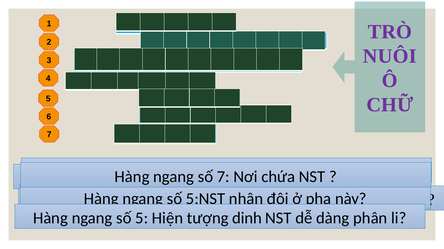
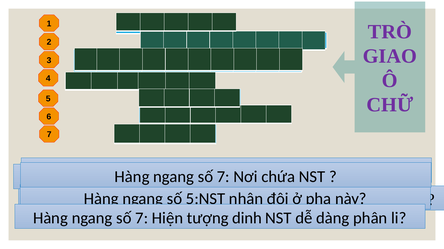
NUÔI at (390, 56): NUÔI -> GIAO
5 at (142, 219): 5 -> 7
